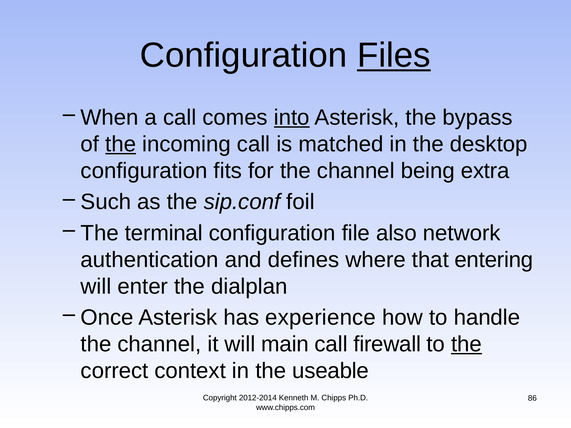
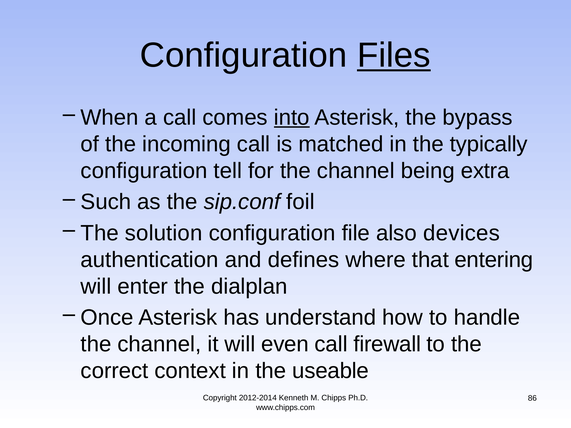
the at (121, 144) underline: present -> none
desktop: desktop -> typically
fits: fits -> tell
terminal: terminal -> solution
network: network -> devices
experience: experience -> understand
main: main -> even
the at (467, 344) underline: present -> none
